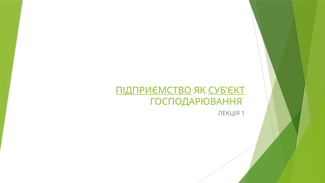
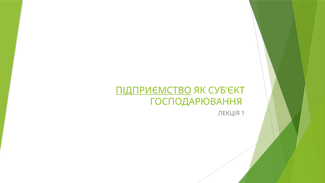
СУБ’ЄКТ underline: present -> none
